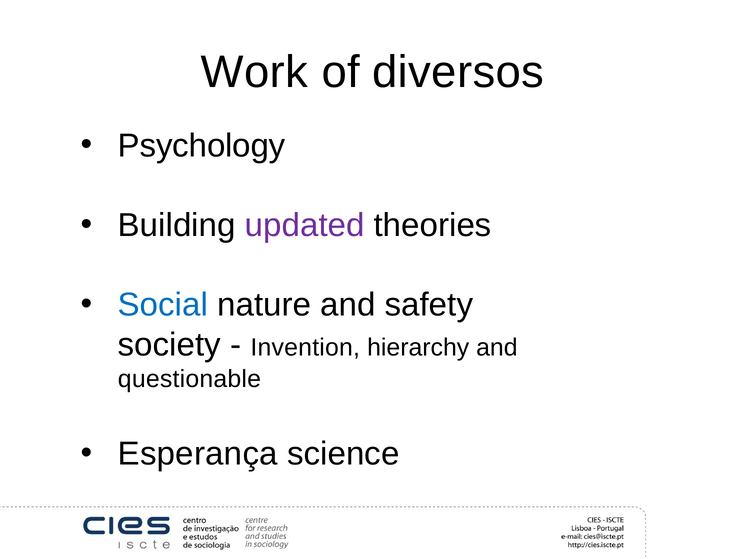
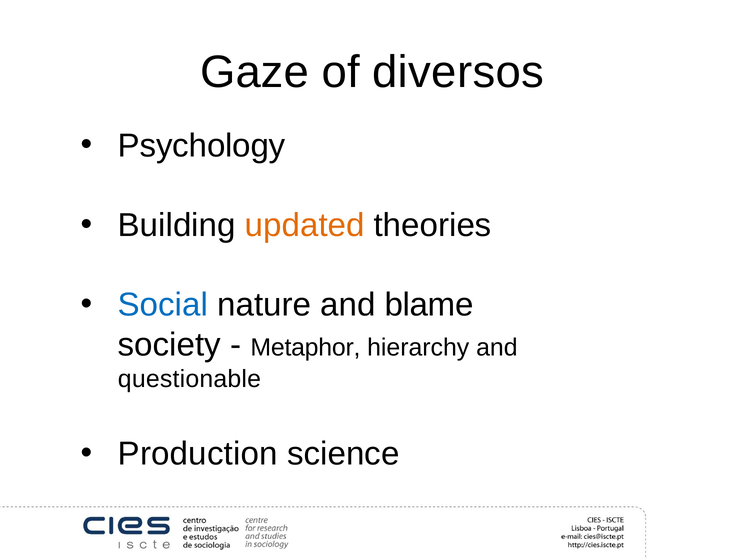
Work: Work -> Gaze
updated colour: purple -> orange
safety: safety -> blame
Invention: Invention -> Metaphor
Esperança: Esperança -> Production
